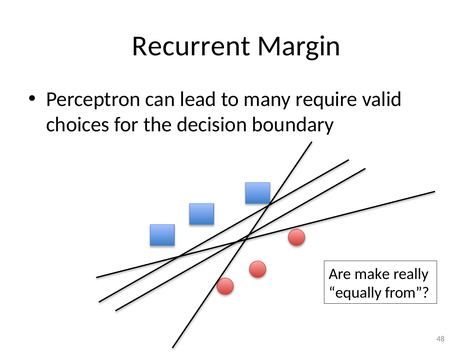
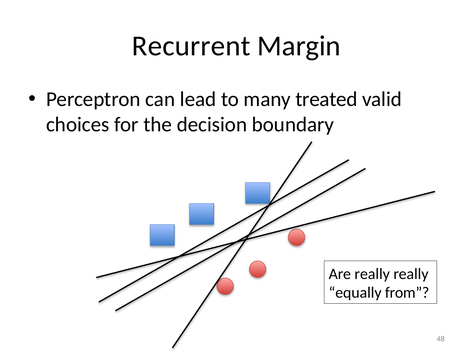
require: require -> treated
Are make: make -> really
